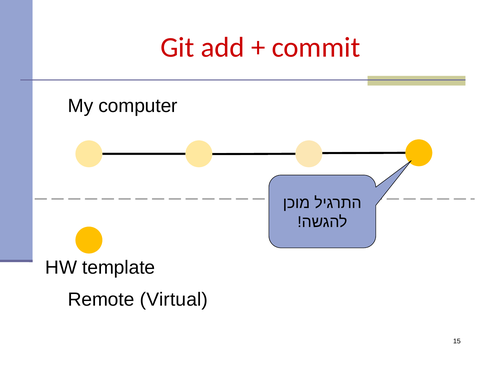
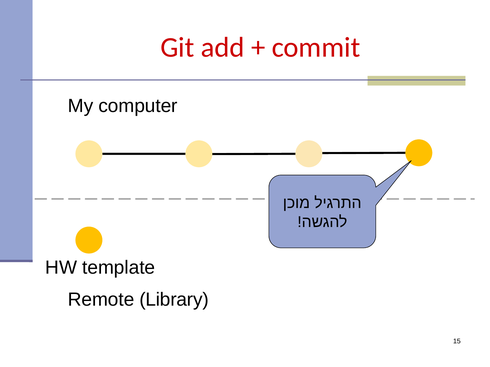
Virtual: Virtual -> Library
